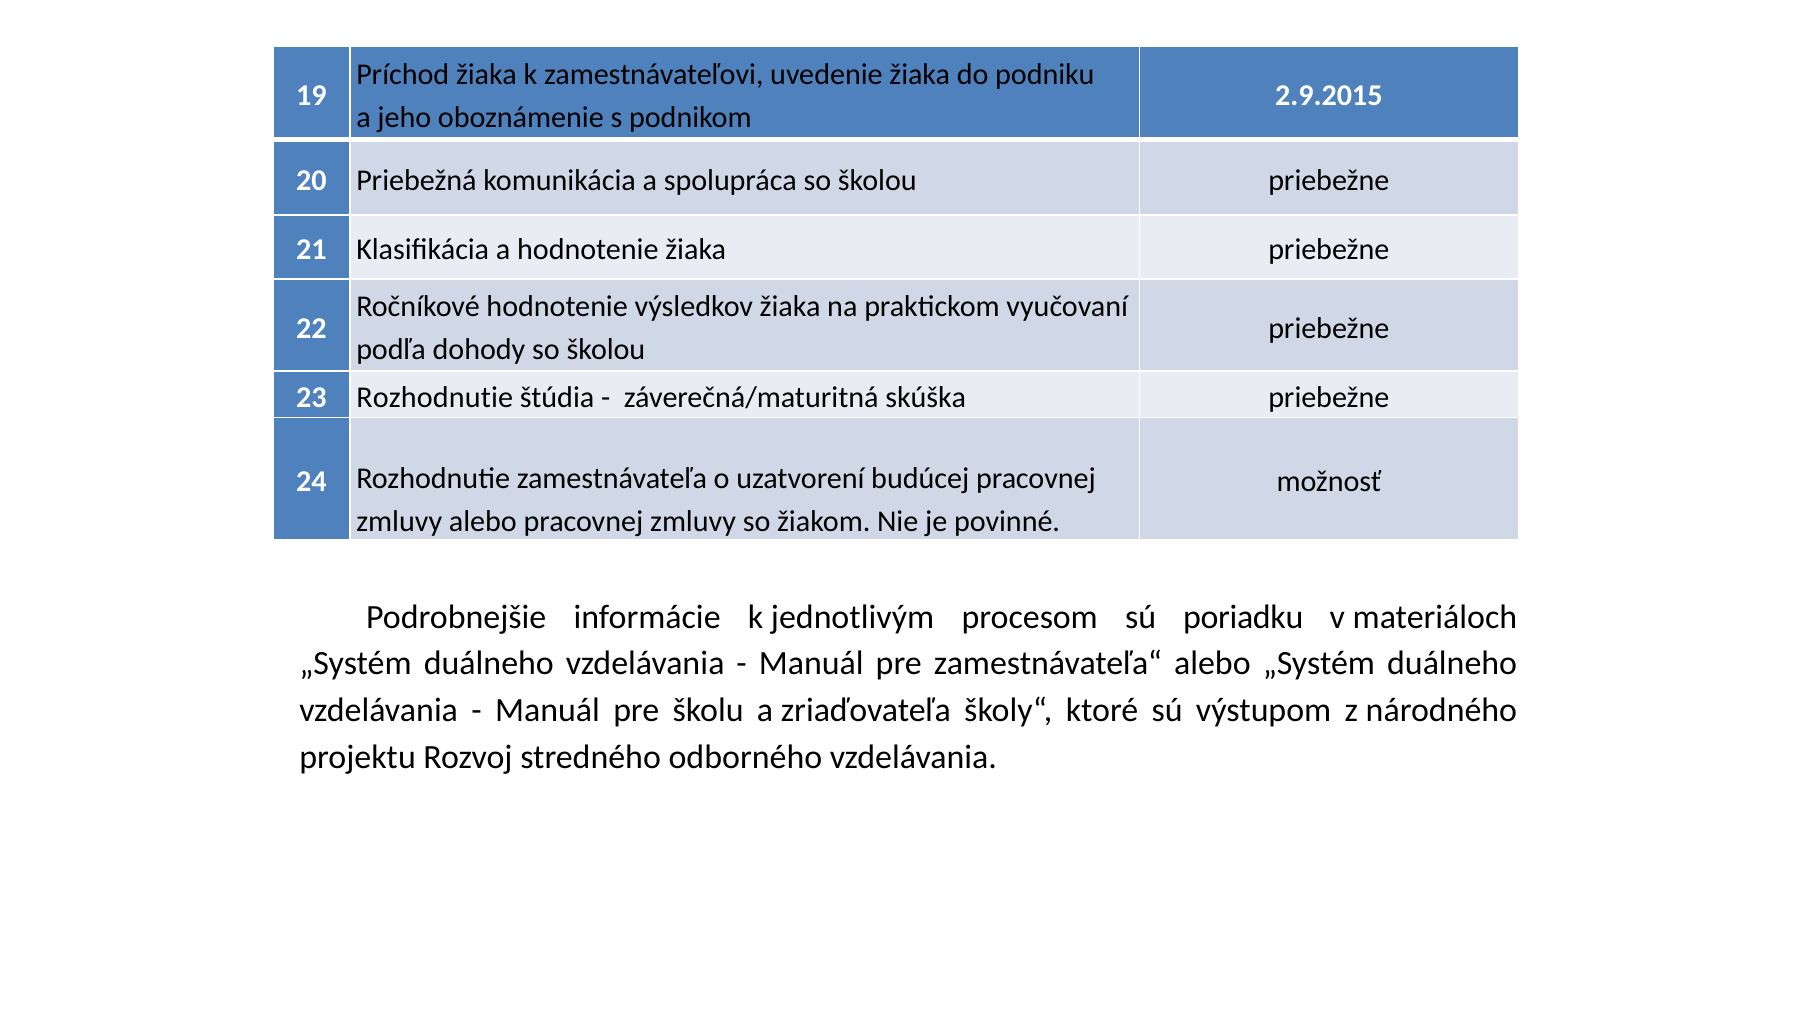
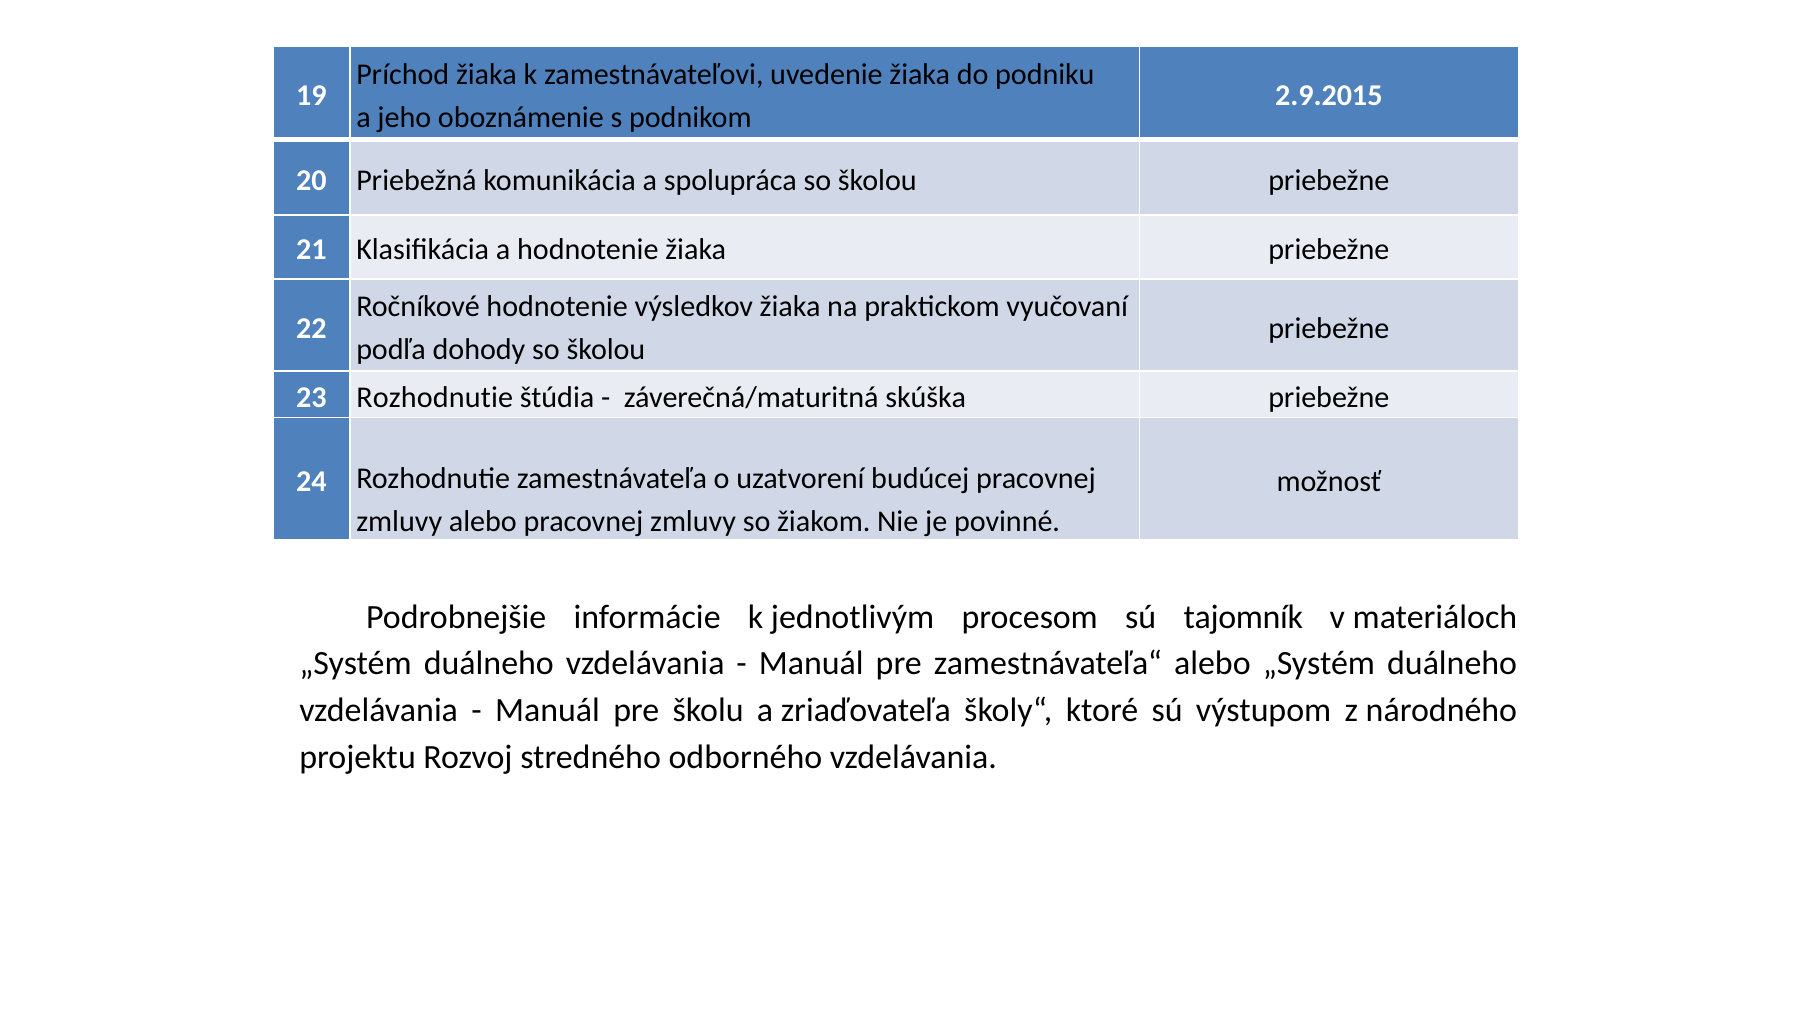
poriadku: poriadku -> tajomník
